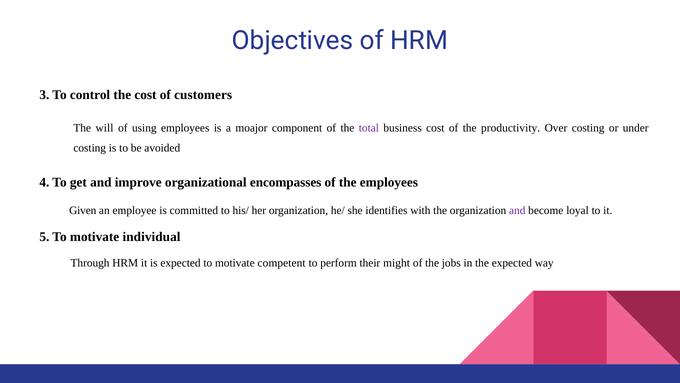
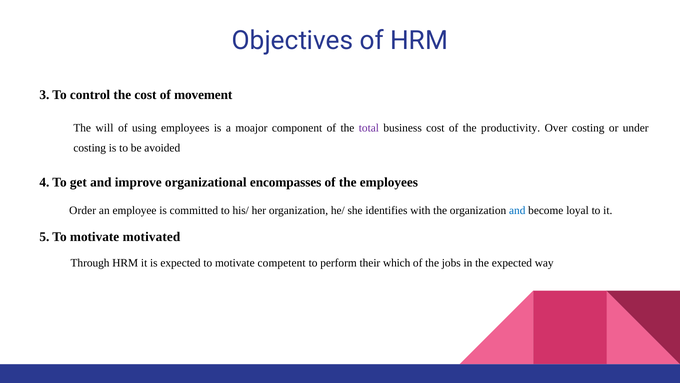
customers: customers -> movement
Given: Given -> Order
and at (517, 210) colour: purple -> blue
individual: individual -> motivated
might: might -> which
